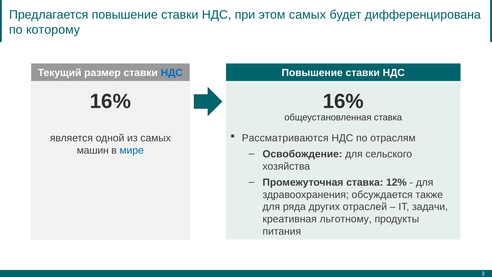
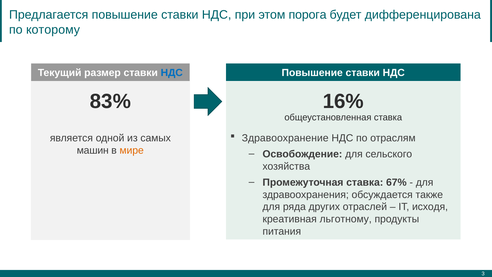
этом самых: самых -> порога
16% at (110, 101): 16% -> 83%
Рассматриваются: Рассматриваются -> Здравоохранение
мире colour: blue -> orange
12%: 12% -> 67%
задачи: задачи -> исходя
